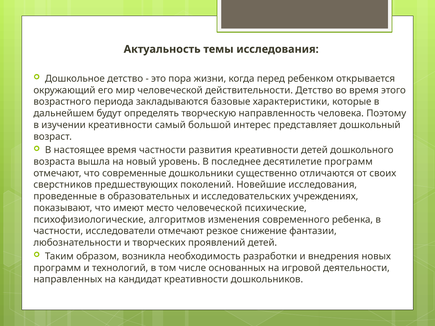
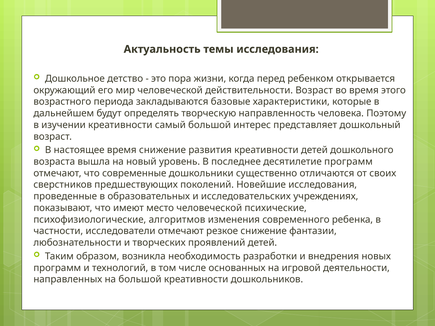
действительности Детство: Детство -> Возраст
время частности: частности -> снижение
на кандидат: кандидат -> большой
